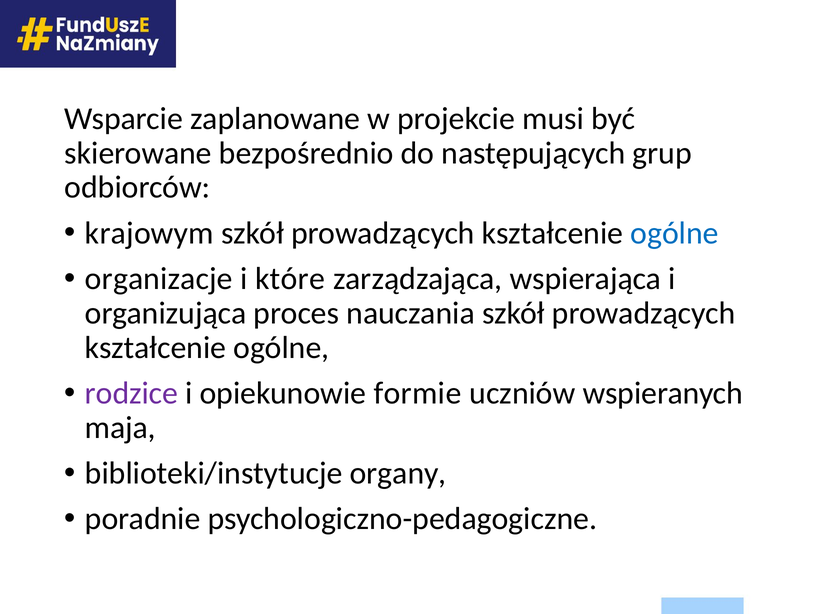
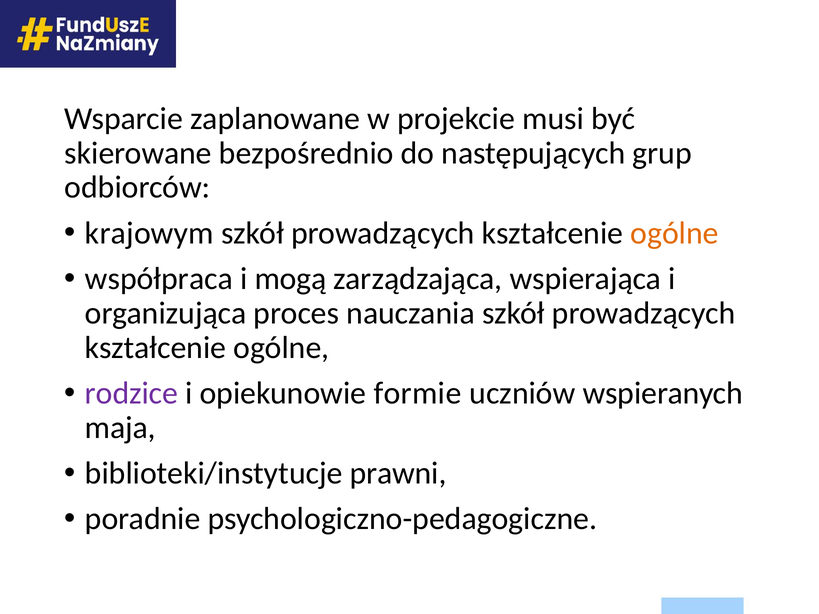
ogólne at (674, 233) colour: blue -> orange
organizacje: organizacje -> współpraca
które: które -> mogą
organy: organy -> prawni
